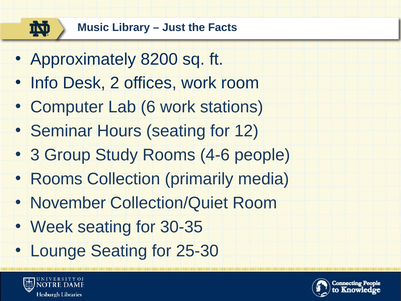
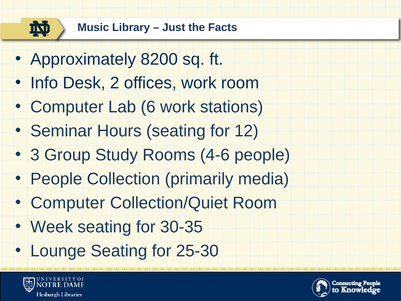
Rooms at (56, 179): Rooms -> People
November at (68, 203): November -> Computer
